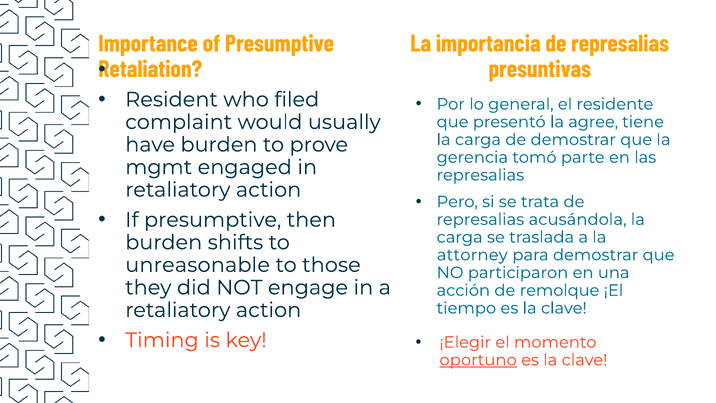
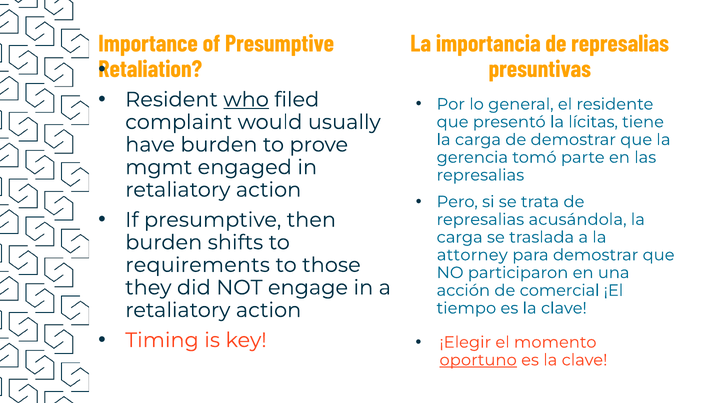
who underline: none -> present
agree: agree -> lícitas
unreasonable: unreasonable -> requirements
remolque: remolque -> comercial
